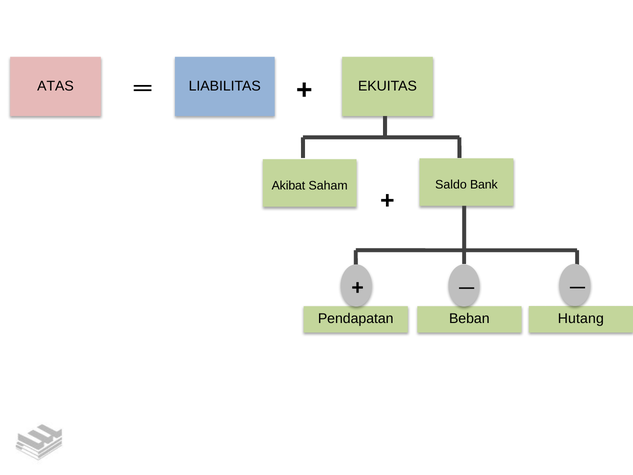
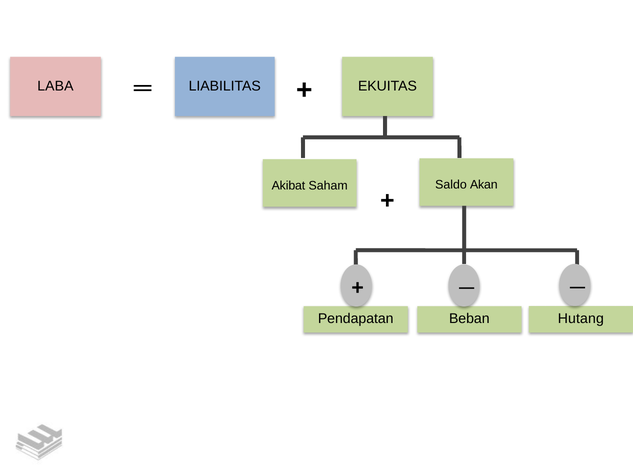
ATAS: ATAS -> LABA
Bank: Bank -> Akan
